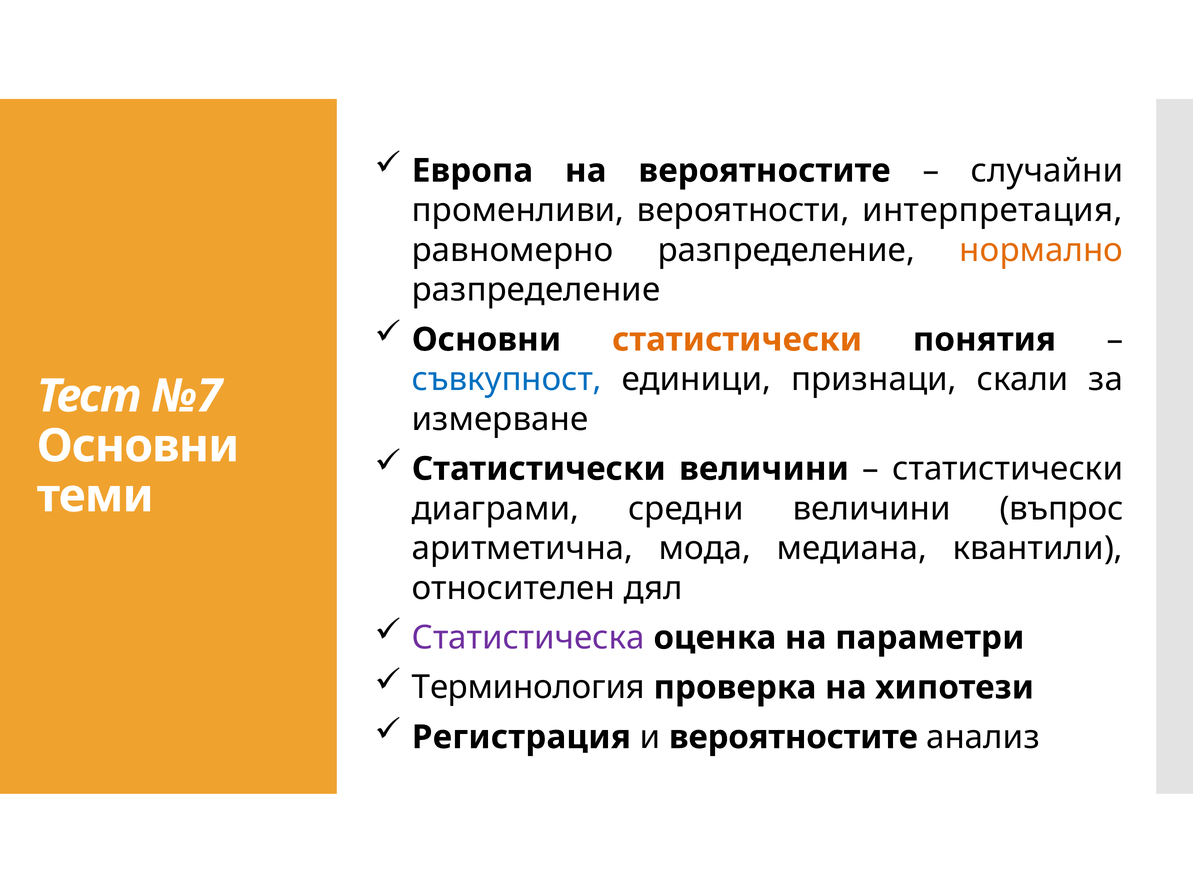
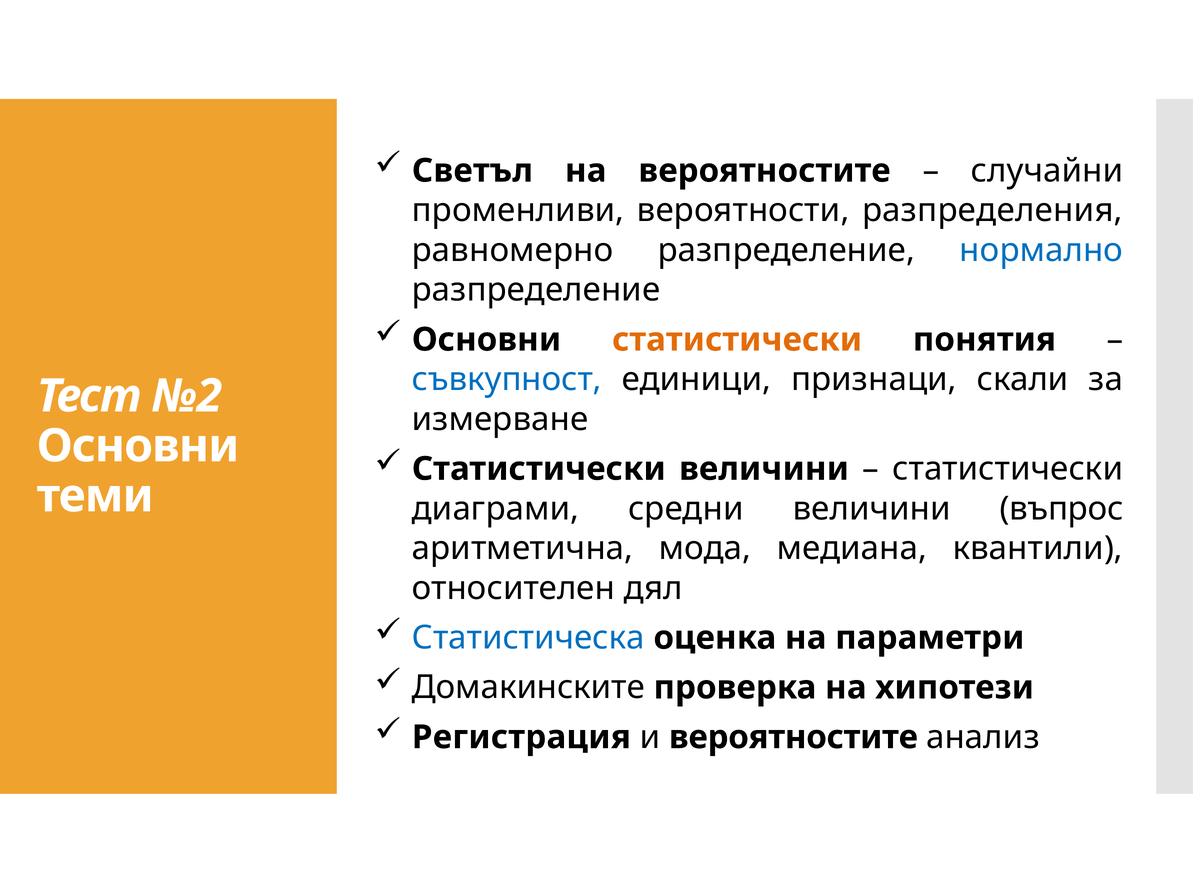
Европа: Европа -> Светъл
интерпретация: интерпретация -> разпределения
нормално colour: orange -> blue
№7: №7 -> №2
Статистическа colour: purple -> blue
Терминология: Терминология -> Домакинските
